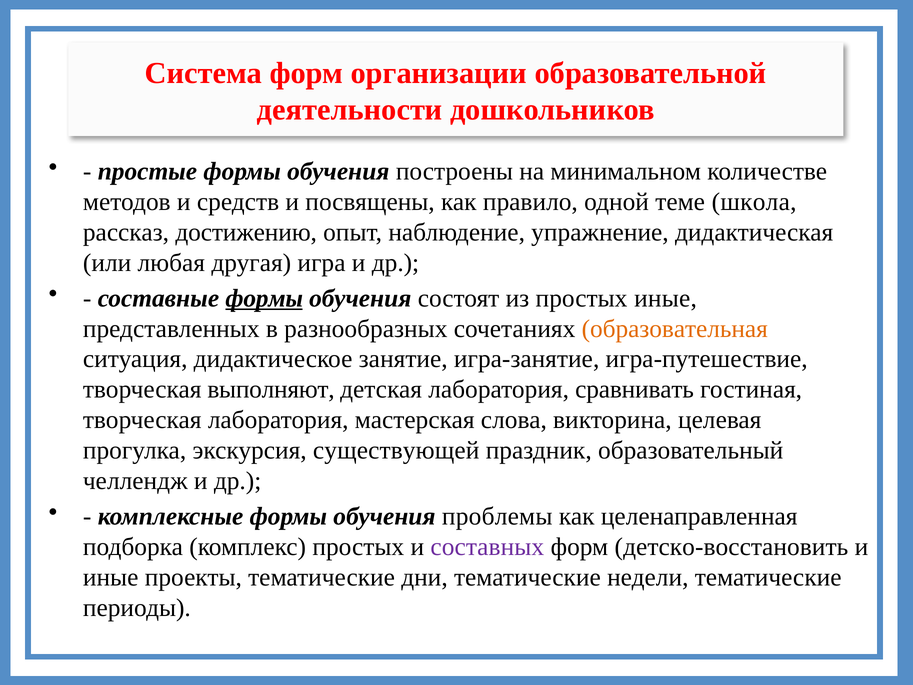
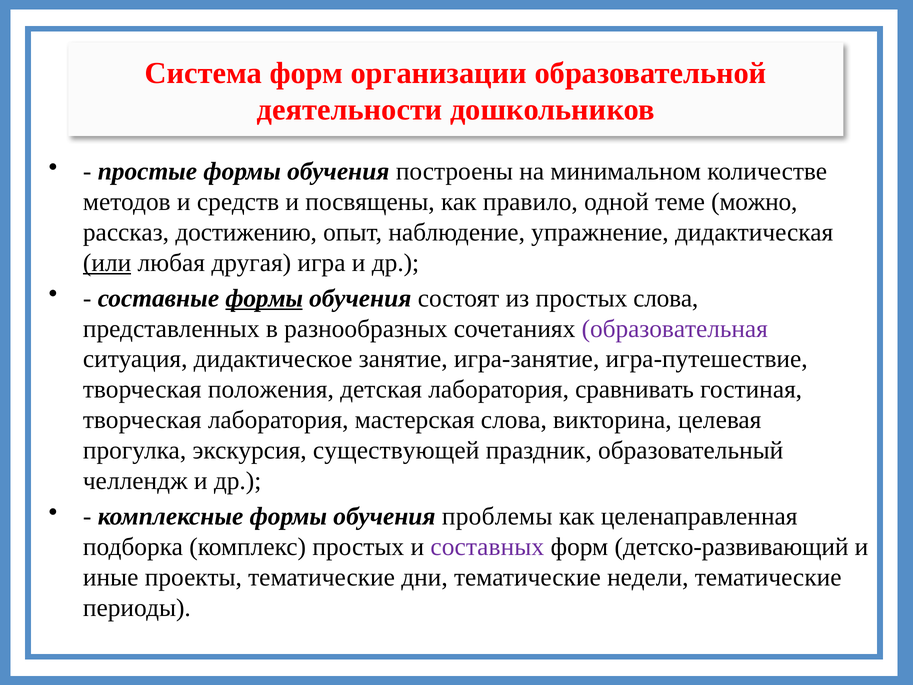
школа: школа -> можно
или underline: none -> present
простых иные: иные -> слова
образовательная colour: orange -> purple
выполняют: выполняют -> положения
детско-восстановить: детско-восстановить -> детско-развивающий
